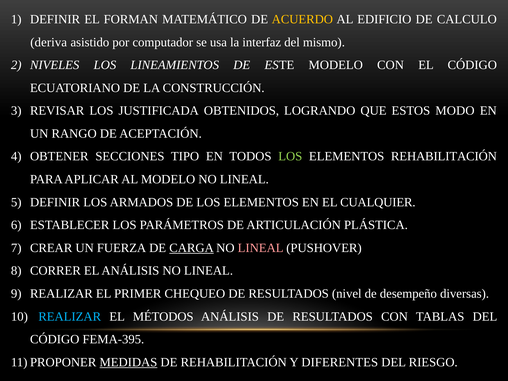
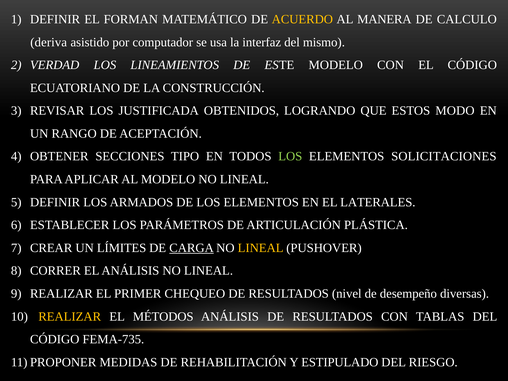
EDIFICIO: EDIFICIO -> MANERA
NIVELES: NIVELES -> VERDAD
ELEMENTOS REHABILITACIÓN: REHABILITACIÓN -> SOLICITACIONES
CUALQUIER: CUALQUIER -> LATERALES
FUERZA: FUERZA -> LÍMITES
LINEAL at (261, 248) colour: pink -> yellow
REALIZAR at (70, 316) colour: light blue -> yellow
FEMA-395: FEMA-395 -> FEMA-735
MEDIDAS underline: present -> none
DIFERENTES: DIFERENTES -> ESTIPULADO
